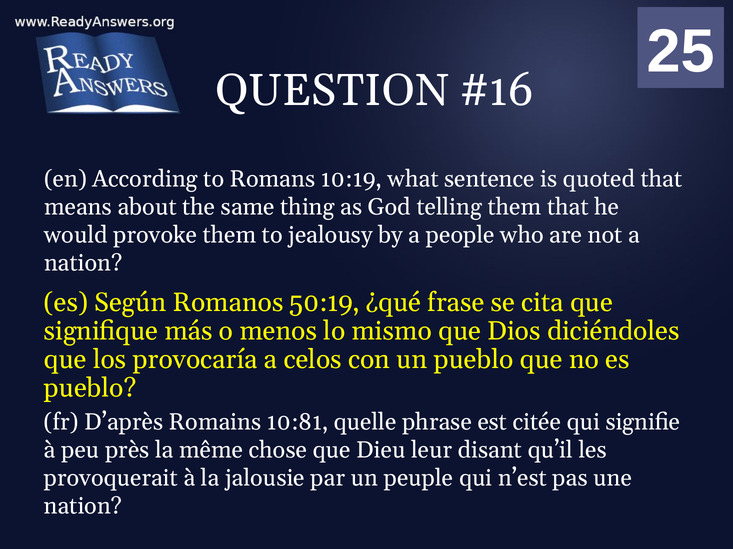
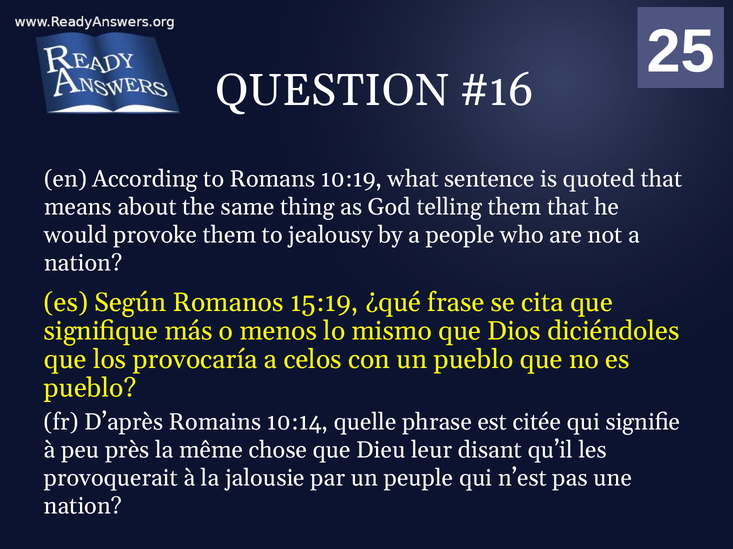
50:19: 50:19 -> 15:19
10:81: 10:81 -> 10:14
